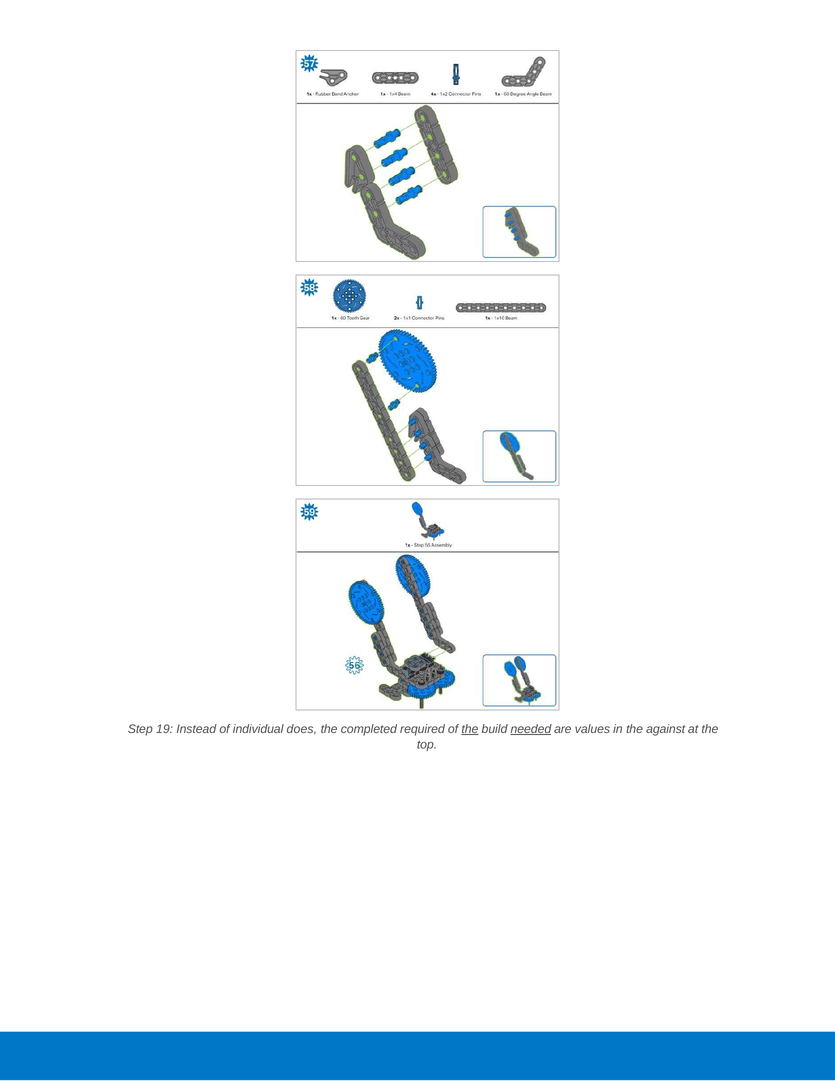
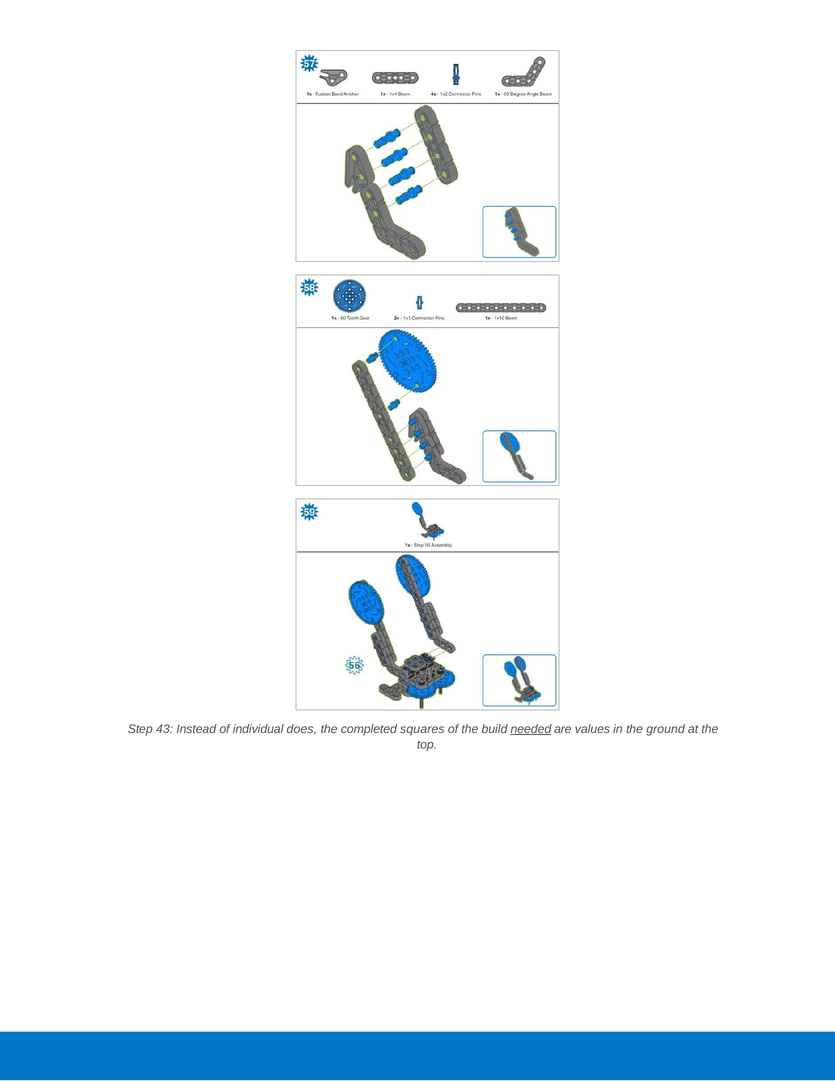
19: 19 -> 43
required: required -> squares
the at (470, 729) underline: present -> none
against: against -> ground
